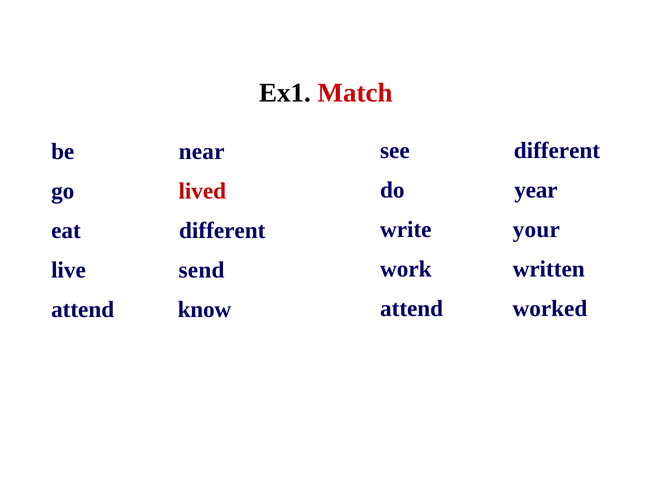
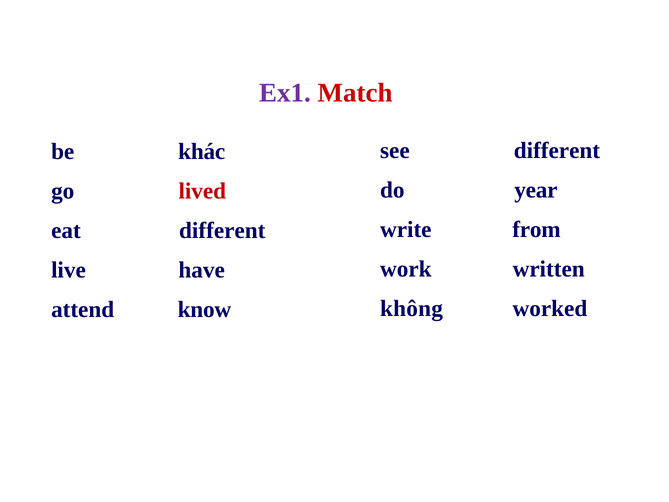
Ex1 colour: black -> purple
near: near -> khác
your: your -> from
send: send -> have
attend at (412, 308): attend -> không
